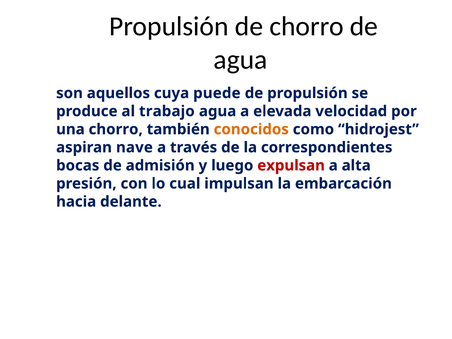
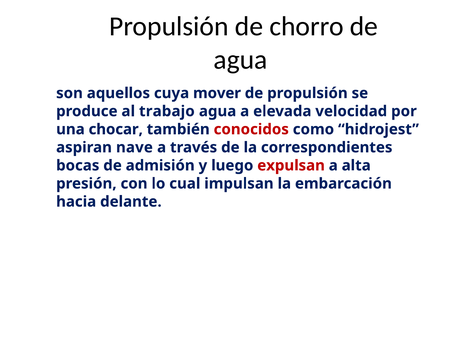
puede: puede -> mover
una chorro: chorro -> chocar
conocidos colour: orange -> red
